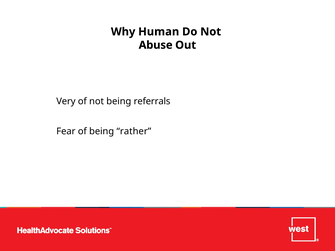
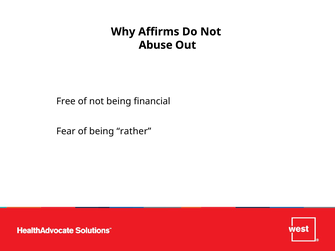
Human: Human -> Affirms
Very: Very -> Free
referrals: referrals -> financial
